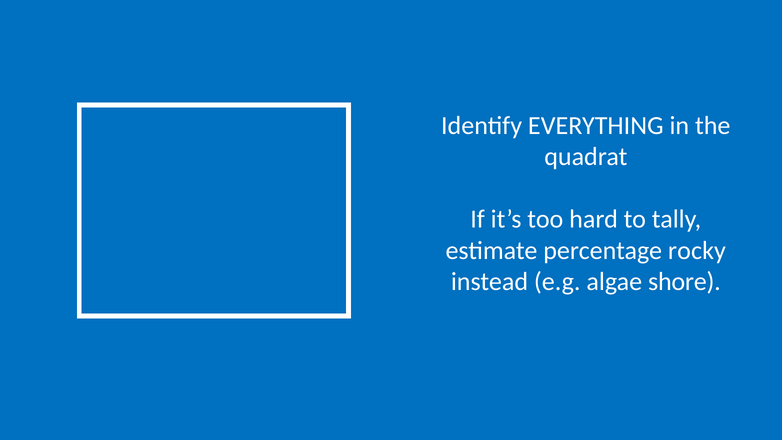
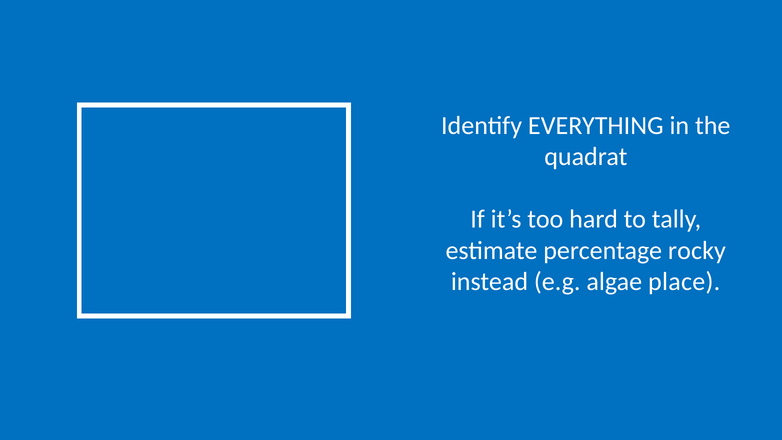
shore: shore -> place
